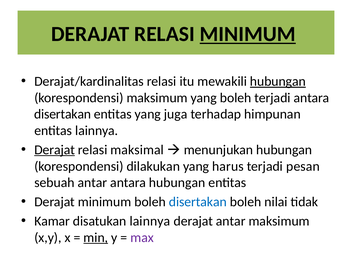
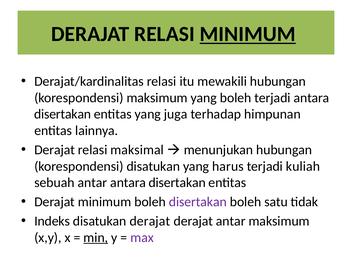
hubungan at (278, 81) underline: present -> none
Derajat at (55, 150) underline: present -> none
korespondensi dilakukan: dilakukan -> disatukan
pesan: pesan -> kuliah
hubungan at (177, 183): hubungan -> disertakan
disertakan at (198, 202) colour: blue -> purple
nilai: nilai -> satu
Kamar: Kamar -> Indeks
disatukan lainnya: lainnya -> derajat
